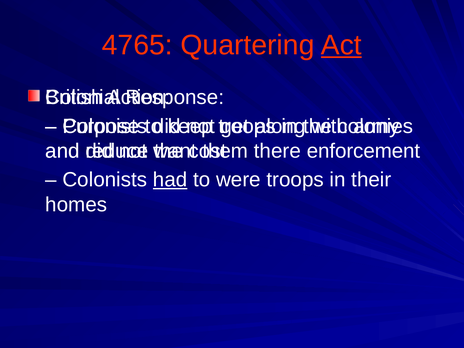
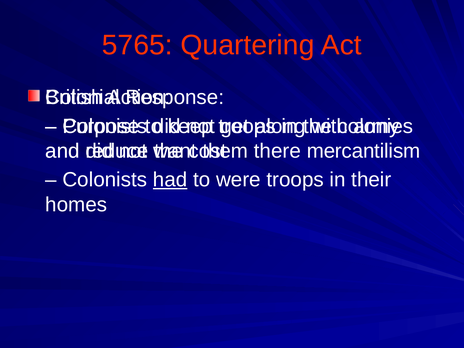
4765: 4765 -> 5765
Act underline: present -> none
enforcement: enforcement -> mercantilism
